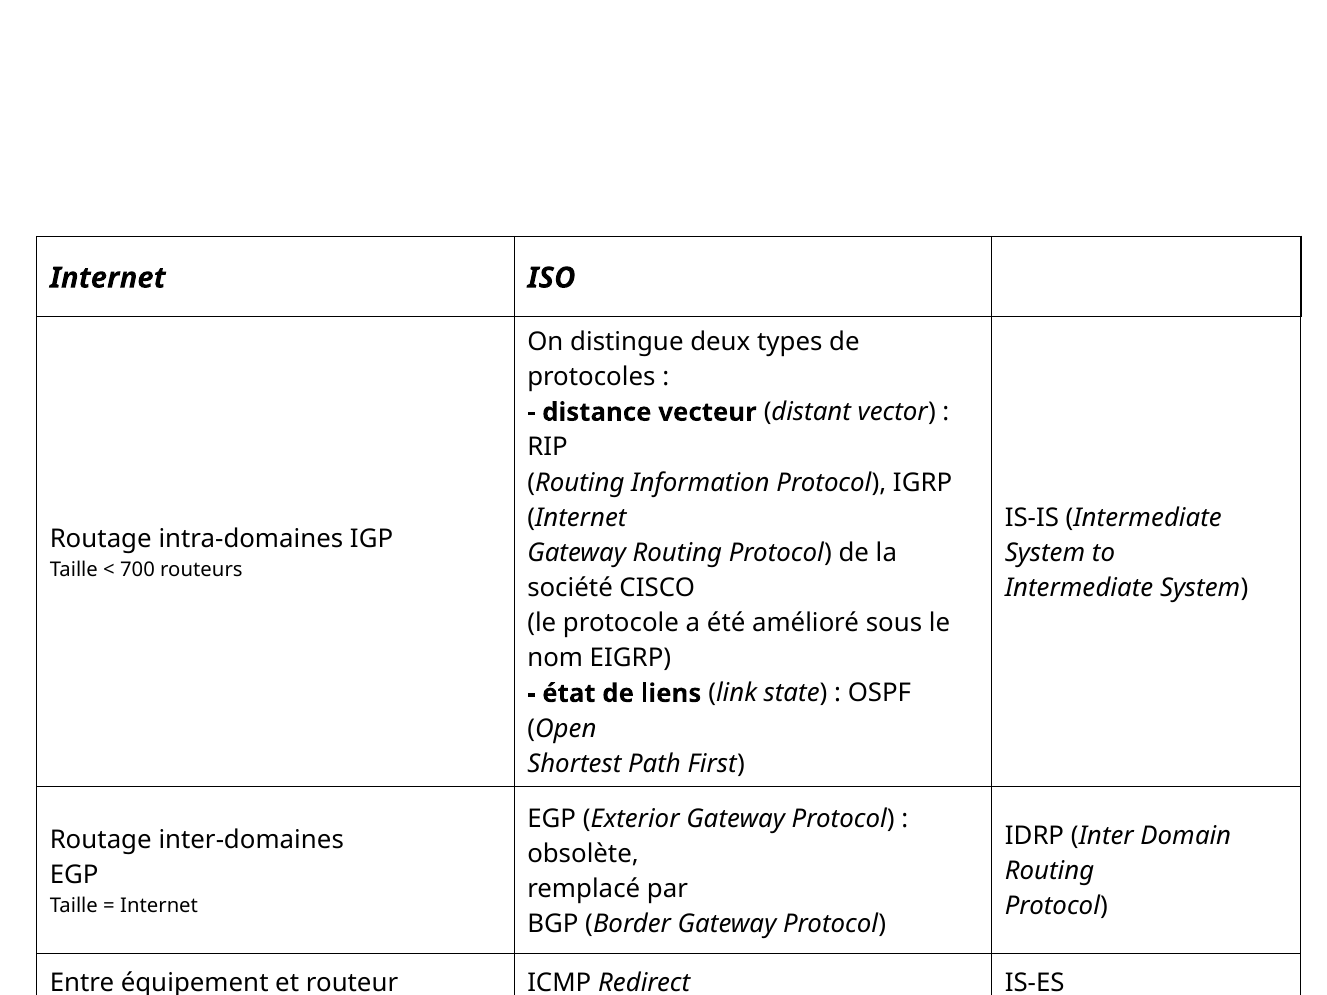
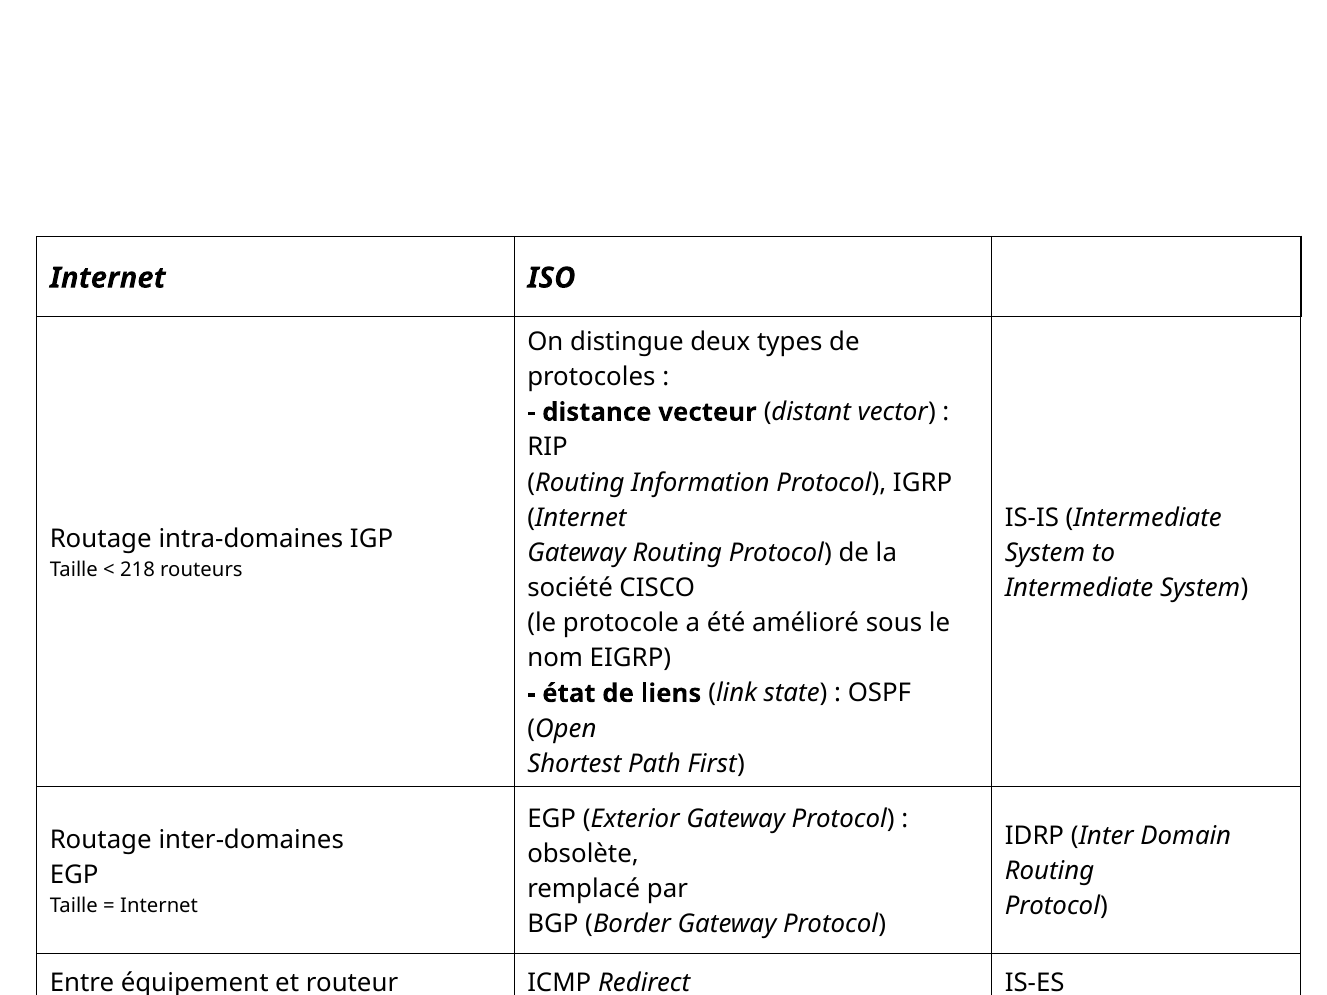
700: 700 -> 218
